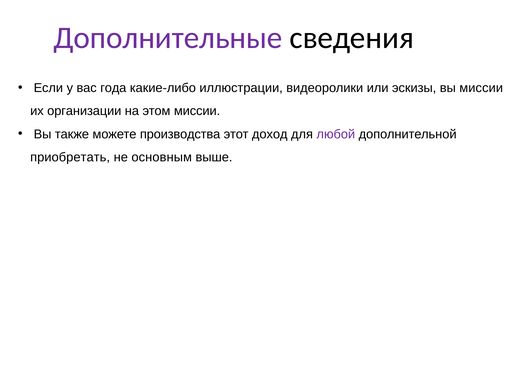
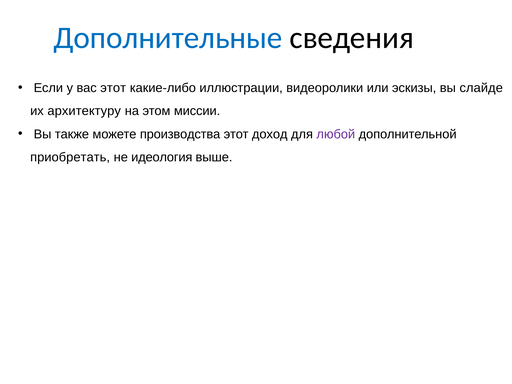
Дополнительные colour: purple -> blue
вас года: года -> этот
вы миссии: миссии -> слайде
организации: организации -> архитектуру
основным: основным -> идеология
